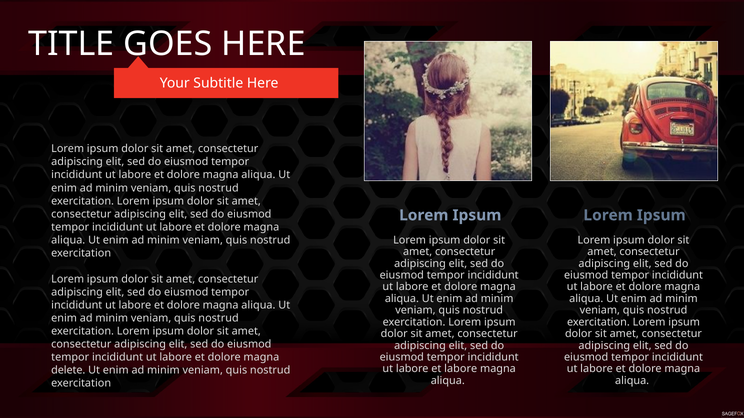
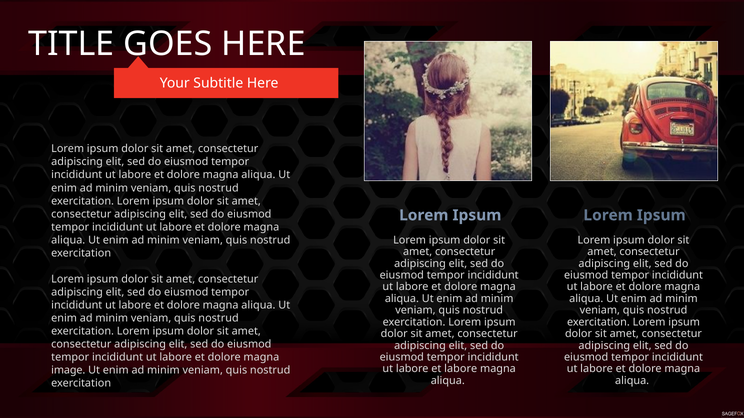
delete: delete -> image
